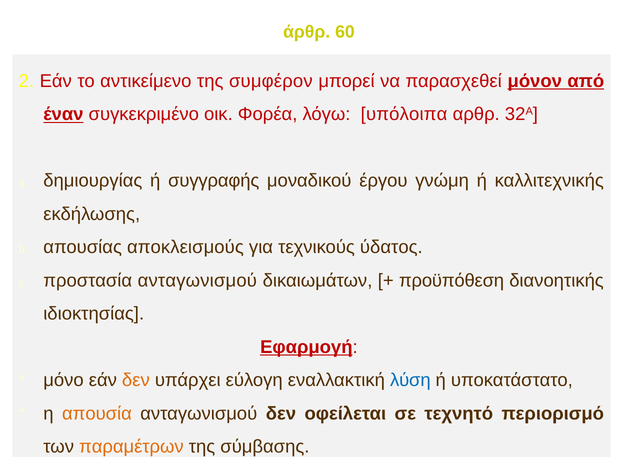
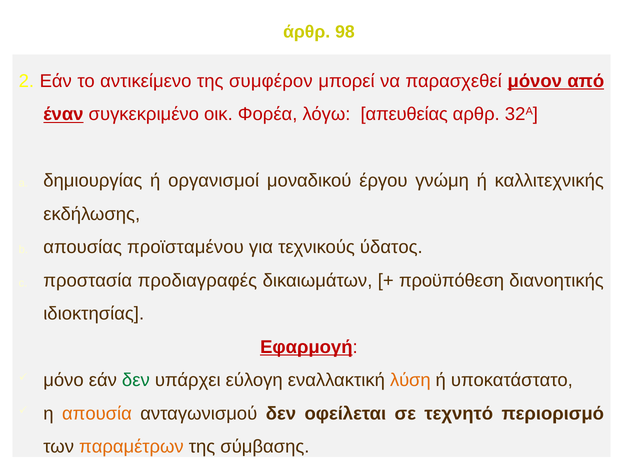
60: 60 -> 98
υπόλοιπα: υπόλοιπα -> απευθείας
συγγραφής: συγγραφής -> οργανισμοί
αποκλεισμούς: αποκλεισμούς -> προϊσταμένου
προστασία ανταγωνισμού: ανταγωνισμού -> προδιαγραφές
δεν at (136, 380) colour: orange -> green
λύση colour: blue -> orange
